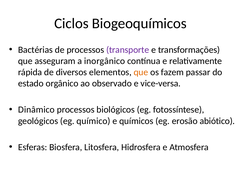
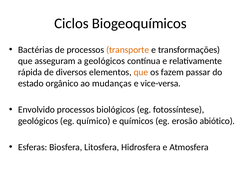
transporte colour: purple -> orange
a inorgânico: inorgânico -> geológicos
observado: observado -> mudanças
Dinâmico: Dinâmico -> Envolvido
